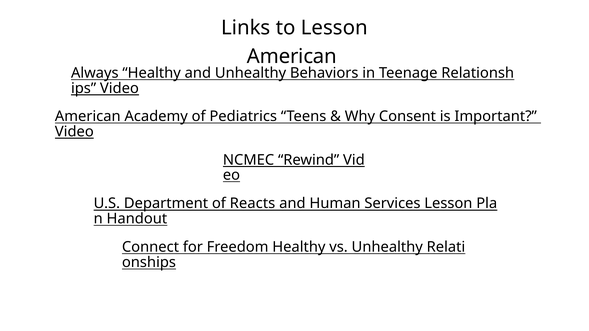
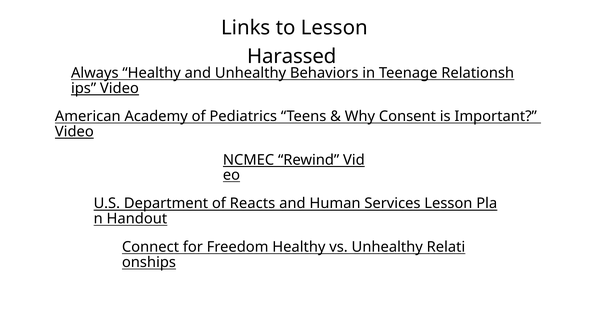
American at (292, 56): American -> Harassed
